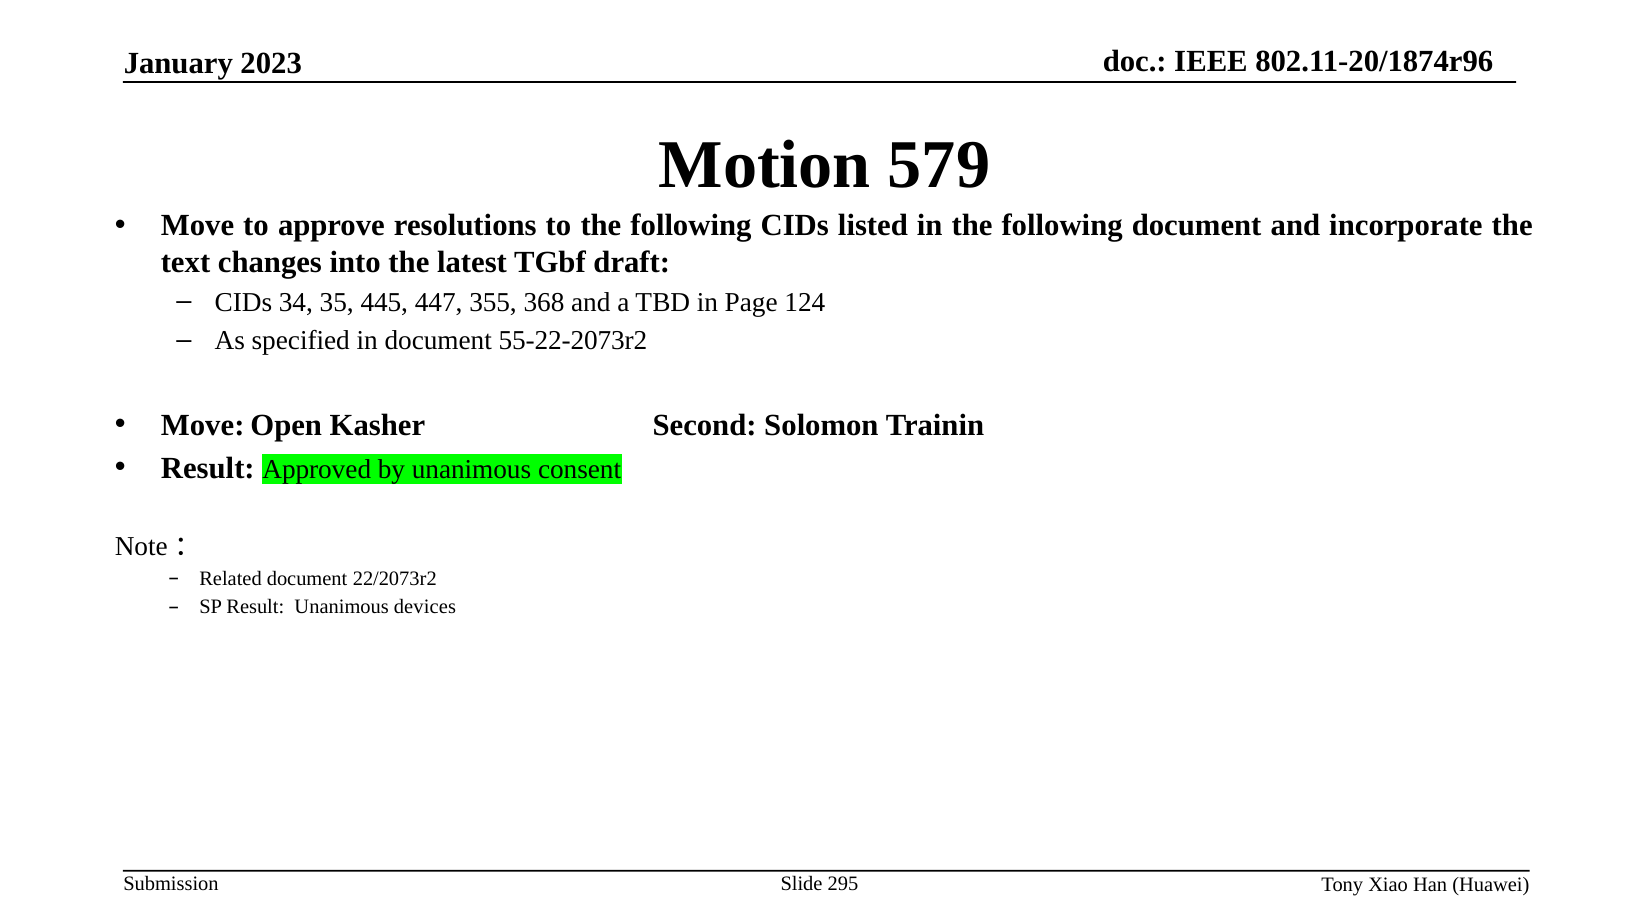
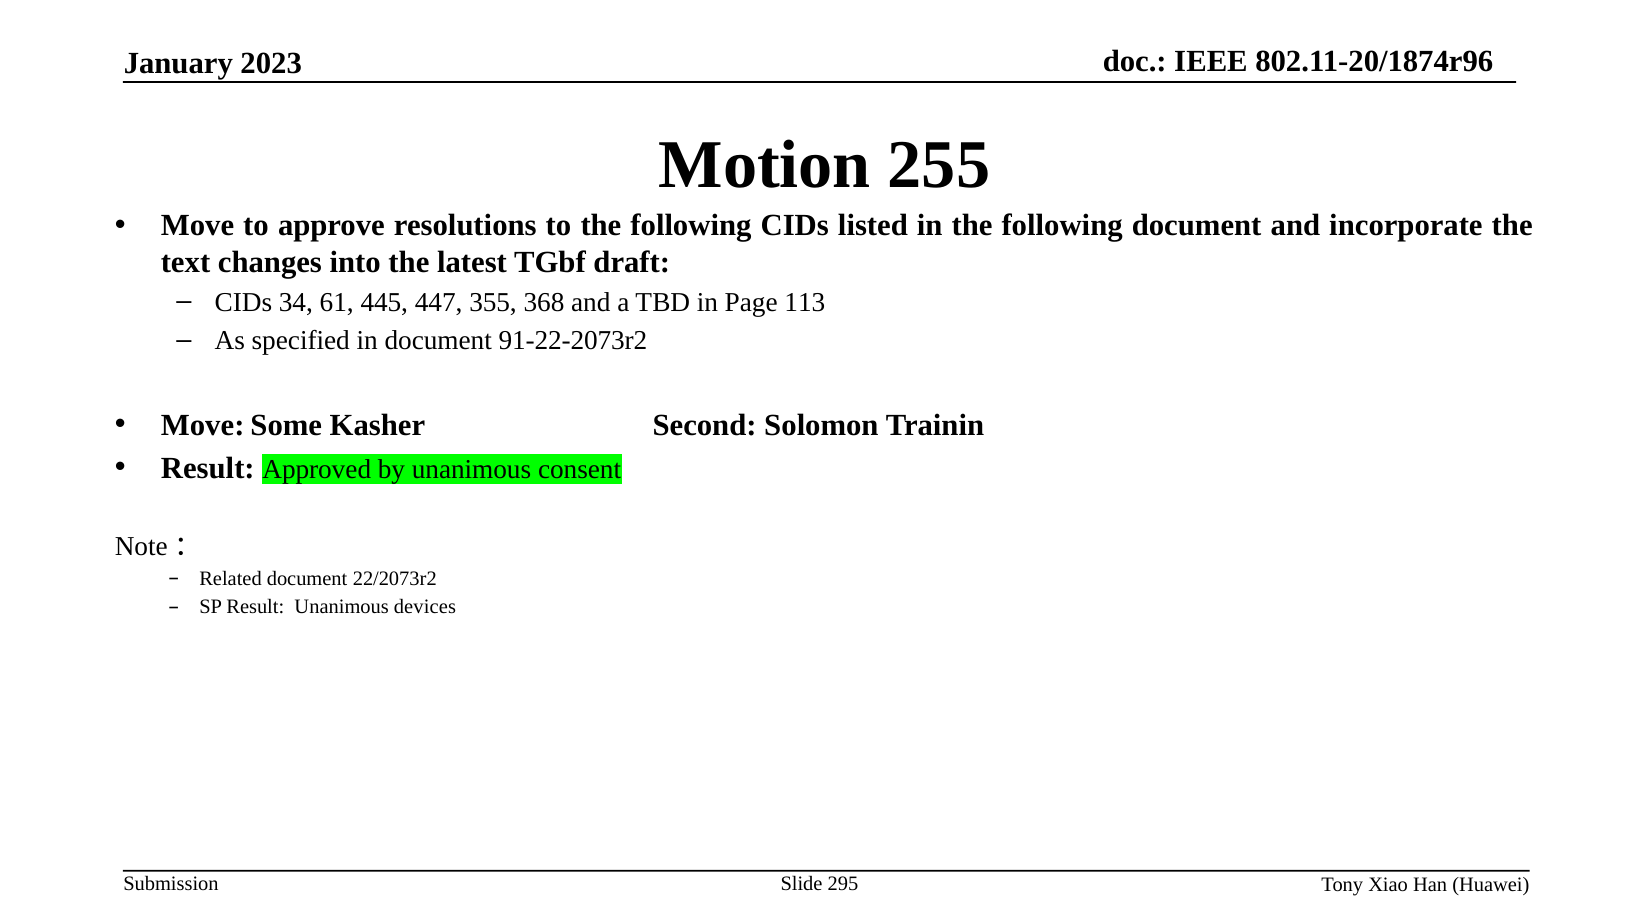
579: 579 -> 255
35: 35 -> 61
124: 124 -> 113
55-22-2073r2: 55-22-2073r2 -> 91-22-2073r2
Open: Open -> Some
